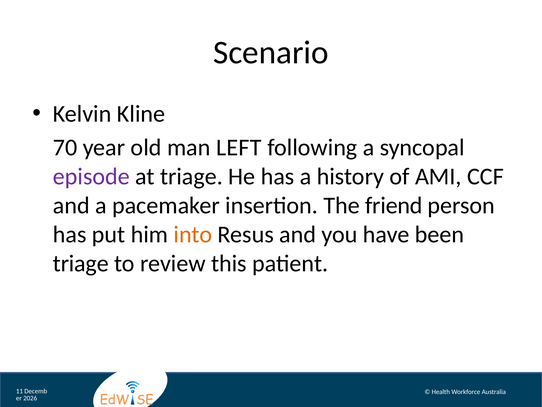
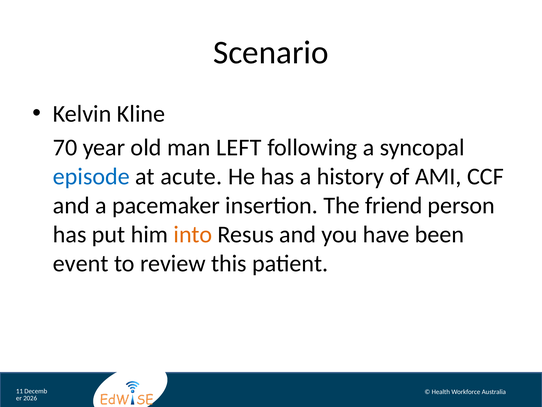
episode colour: purple -> blue
at triage: triage -> acute
triage at (81, 263): triage -> event
